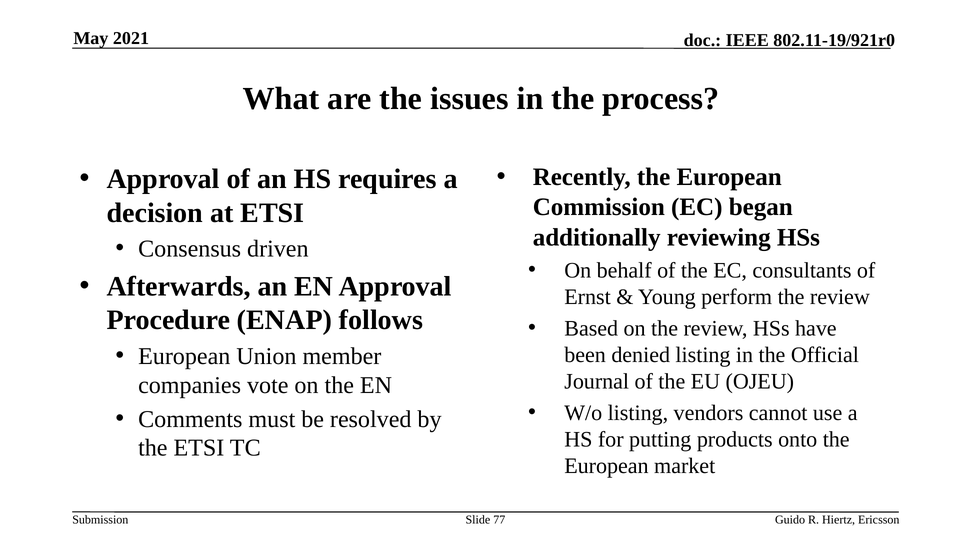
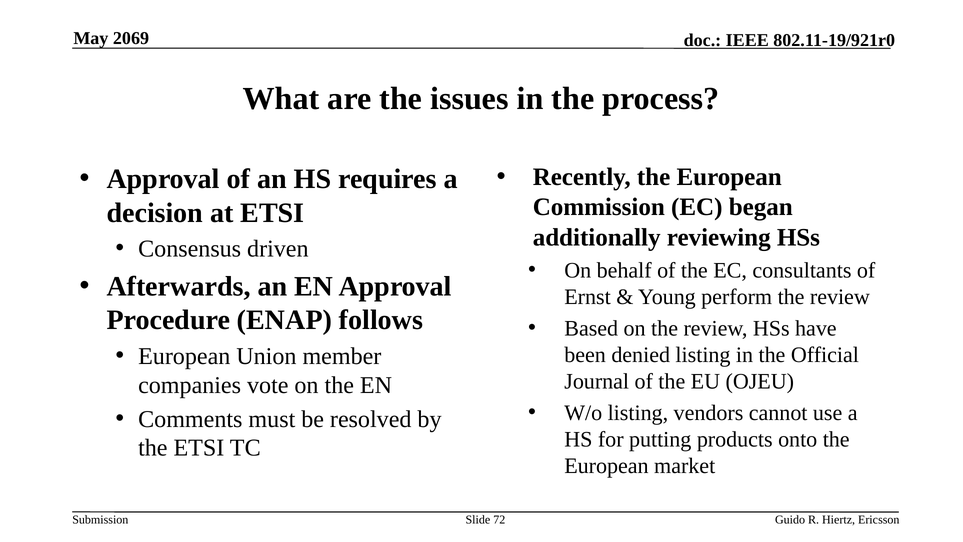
2021: 2021 -> 2069
77: 77 -> 72
